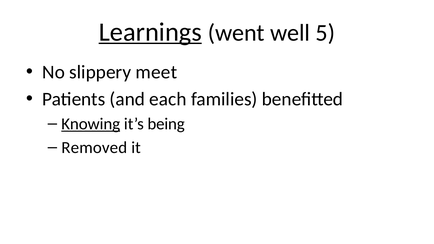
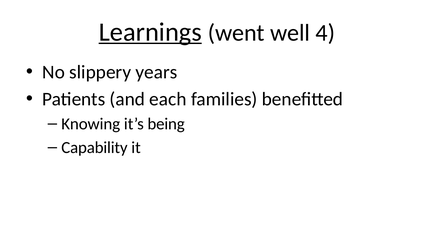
5: 5 -> 4
meet: meet -> years
Knowing underline: present -> none
Removed: Removed -> Capability
